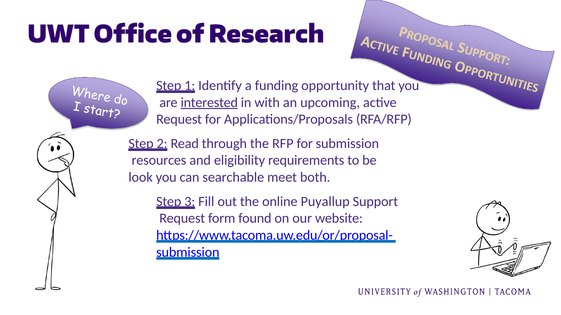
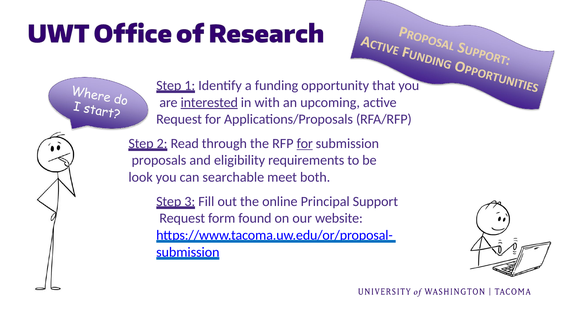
for at (305, 144) underline: none -> present
resources: resources -> proposals
Puyallup: Puyallup -> Principal
